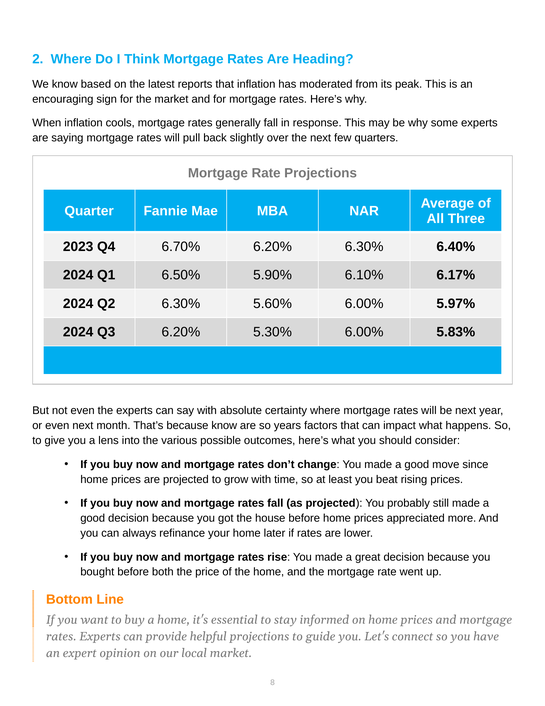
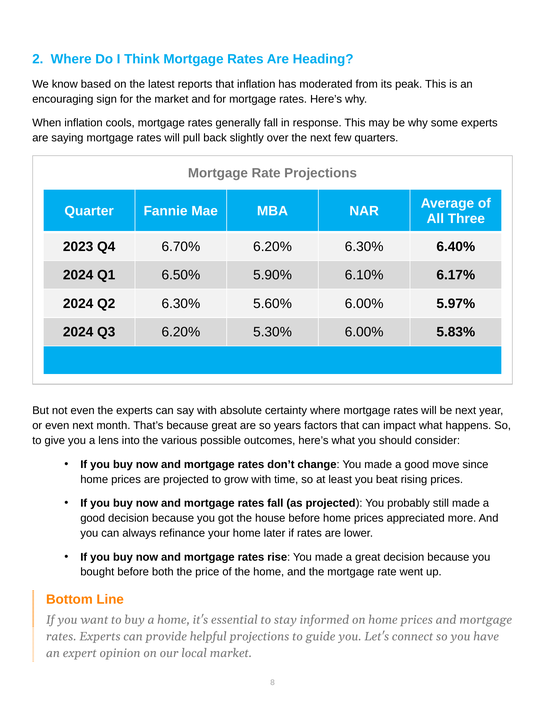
because know: know -> great
